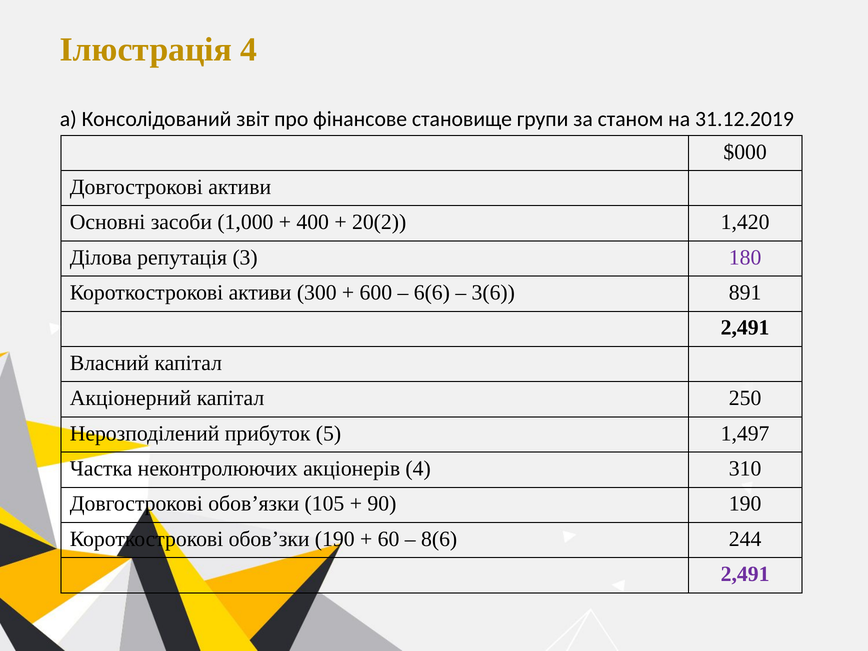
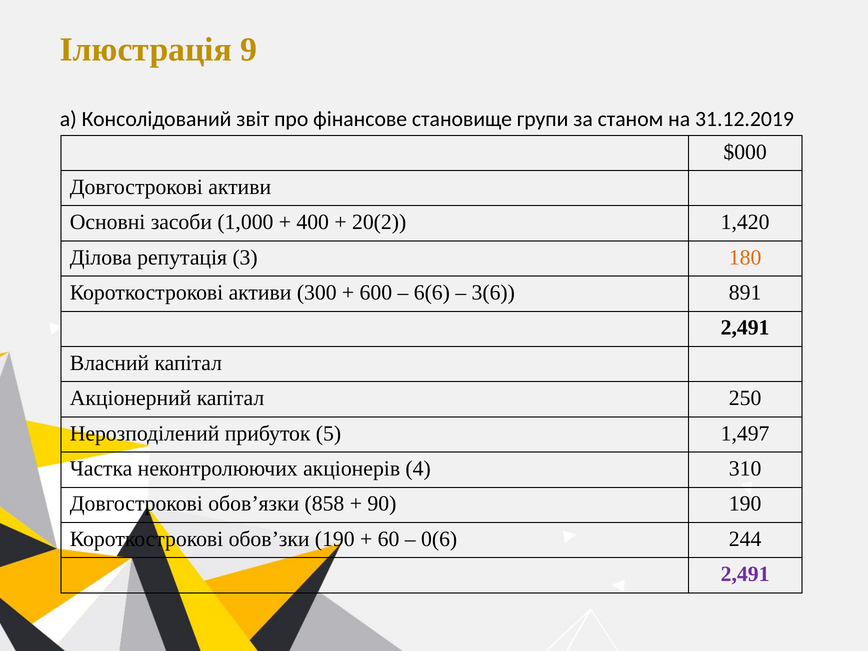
Ілюстрація 4: 4 -> 9
180 colour: purple -> orange
105: 105 -> 858
8(6: 8(6 -> 0(6
